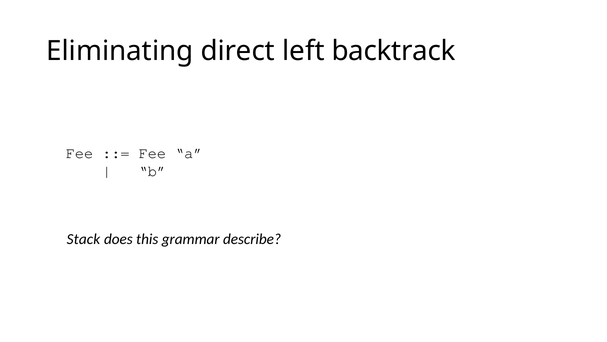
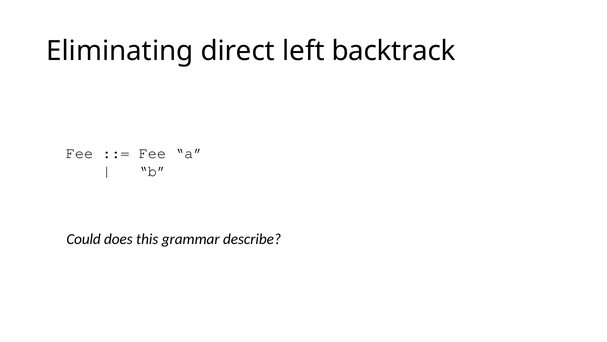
Stack: Stack -> Could
